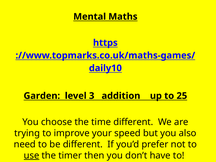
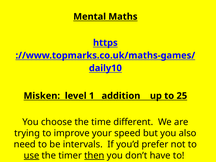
Garden: Garden -> Misken
3: 3 -> 1
be different: different -> intervals
then underline: none -> present
